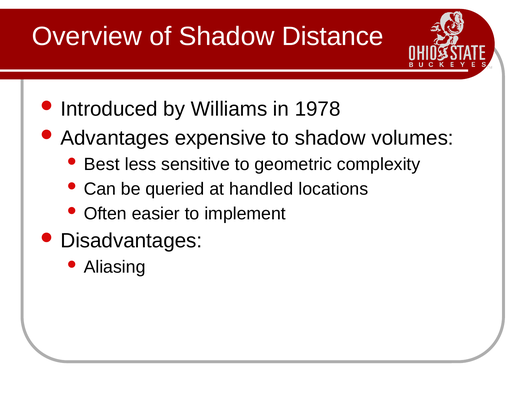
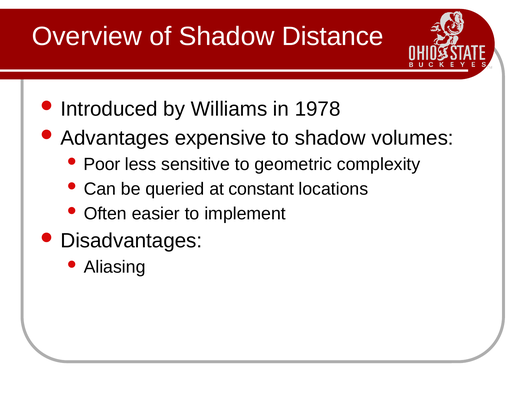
Best: Best -> Poor
handled: handled -> constant
